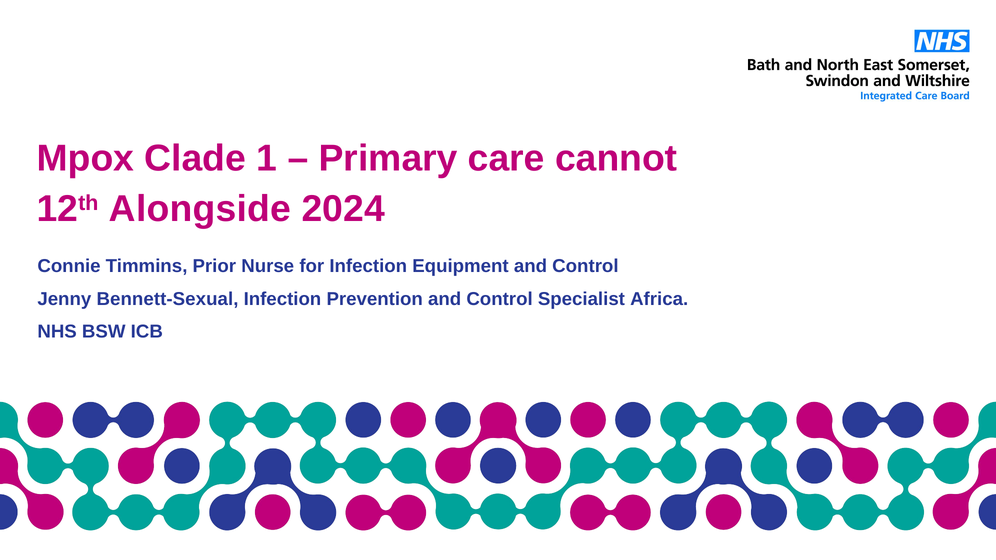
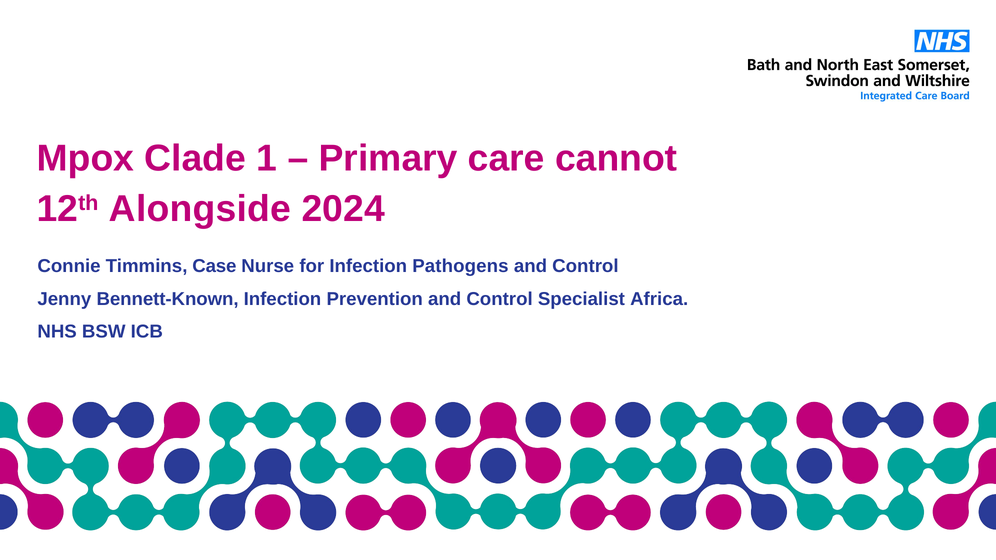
Prior: Prior -> Case
Equipment: Equipment -> Pathogens
Bennett-Sexual: Bennett-Sexual -> Bennett-Known
